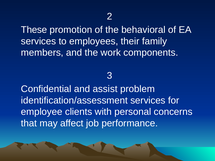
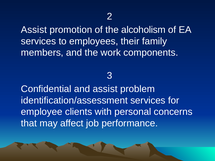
These at (34, 30): These -> Assist
behavioral: behavioral -> alcoholism
